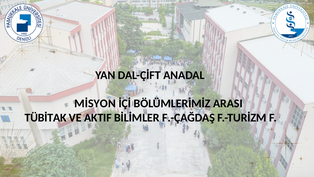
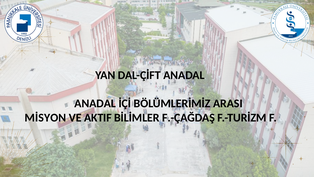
MİSYON at (95, 103): MİSYON -> ANADAL
TÜBİTAK: TÜBİTAK -> MİSYON
